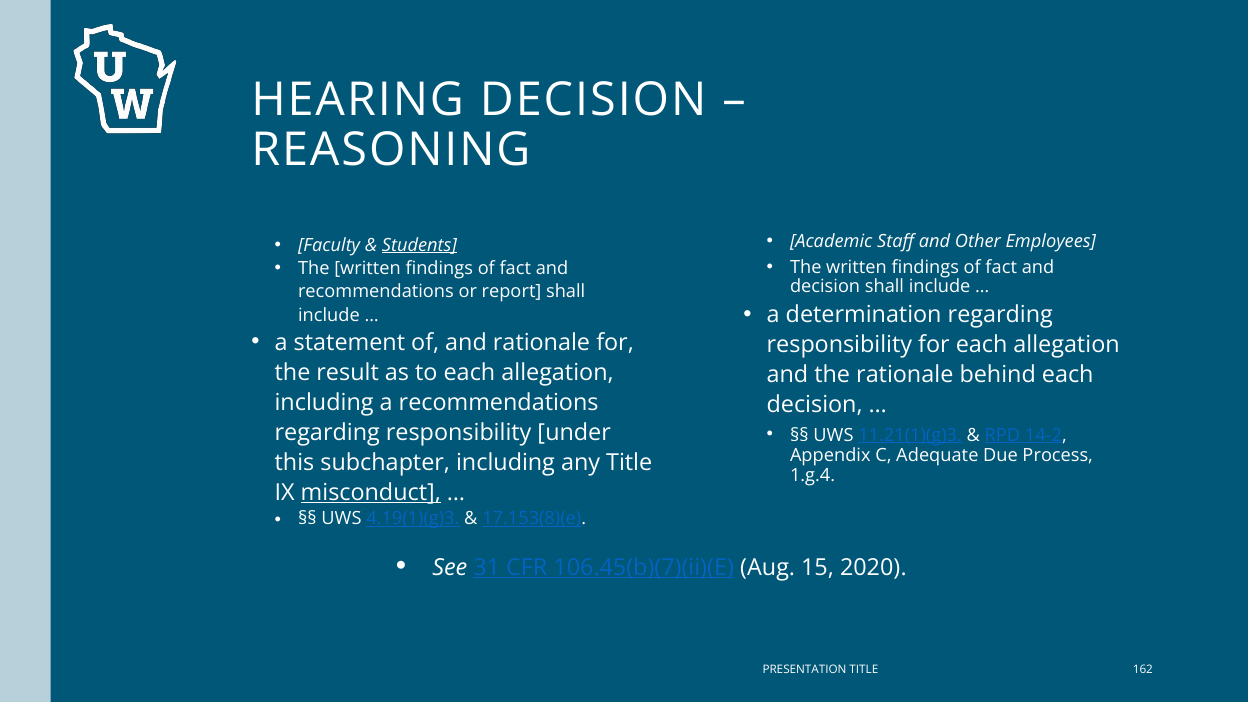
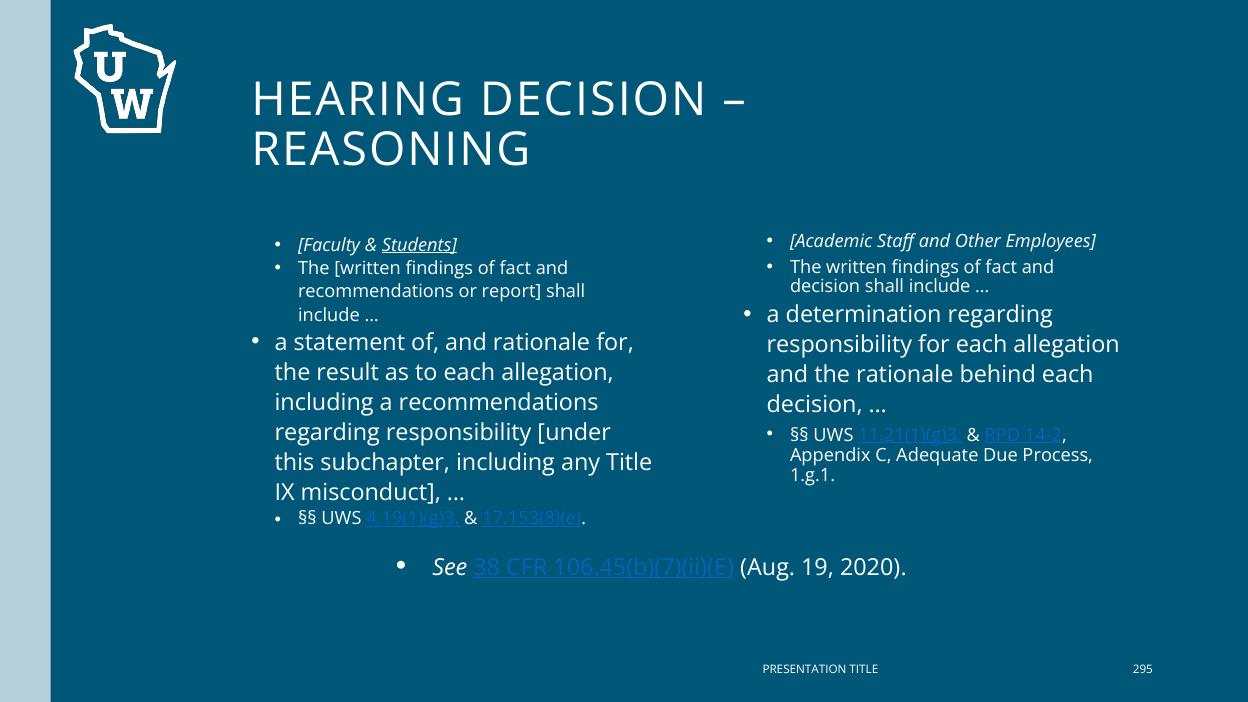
1.g.4: 1.g.4 -> 1.g.1
misconduct underline: present -> none
31: 31 -> 38
15: 15 -> 19
162: 162 -> 295
